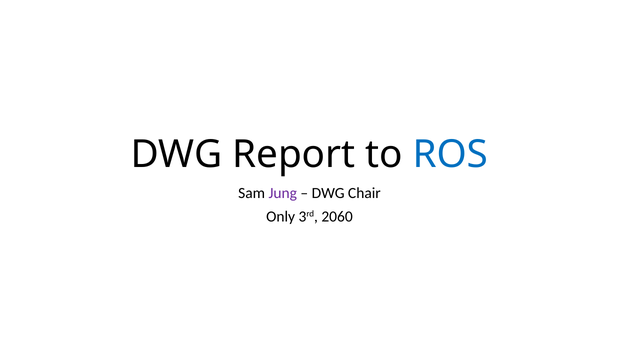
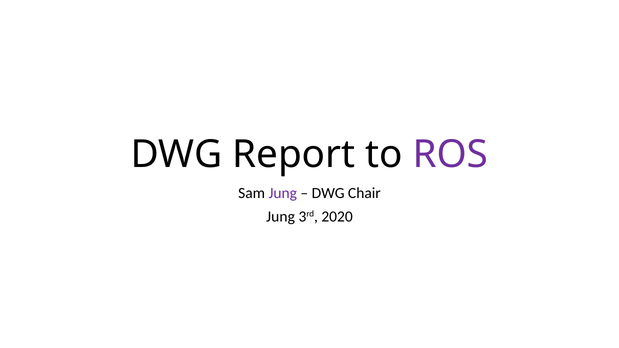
ROS colour: blue -> purple
Only at (281, 217): Only -> Jung
2060: 2060 -> 2020
